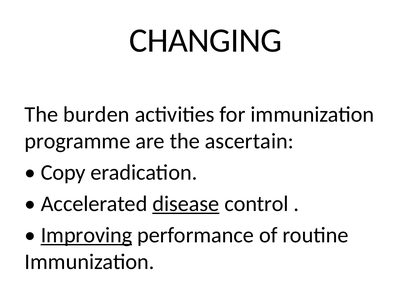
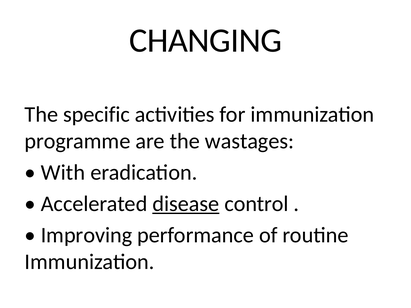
burden: burden -> specific
ascertain: ascertain -> wastages
Copy: Copy -> With
Improving underline: present -> none
